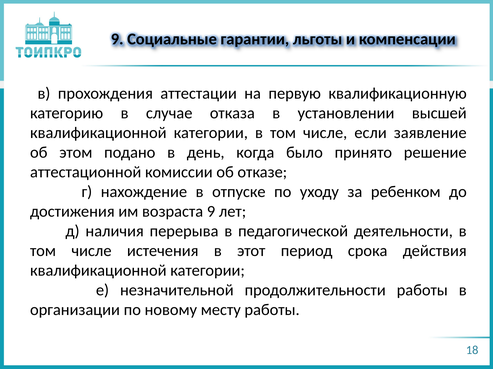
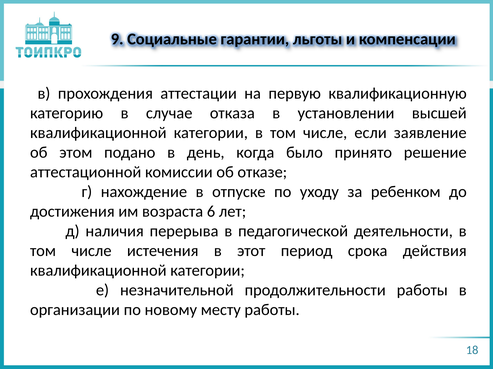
возраста 9: 9 -> 6
